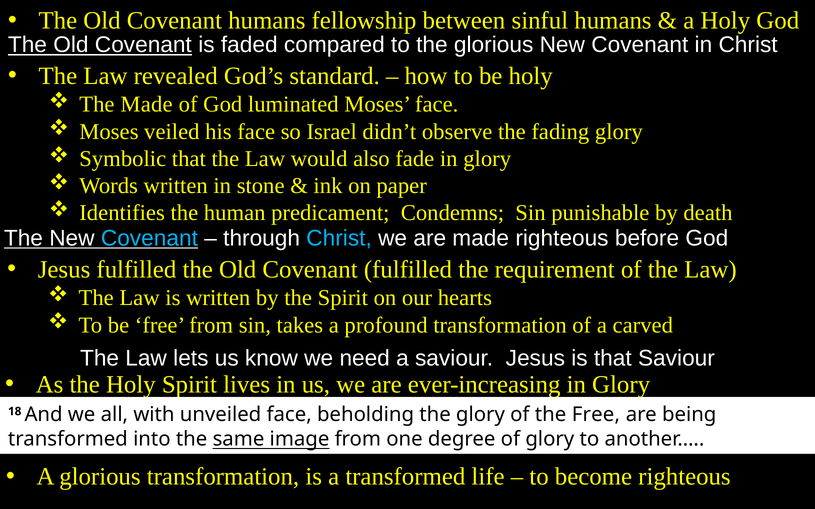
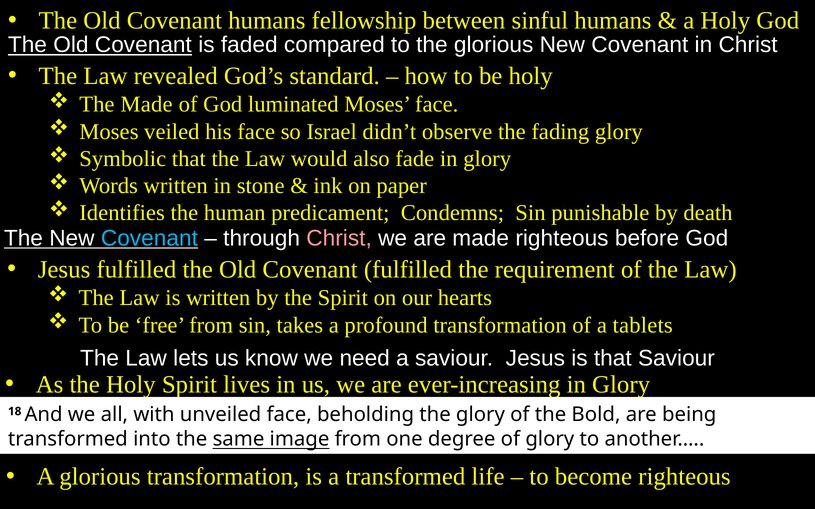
Christ at (339, 238) colour: light blue -> pink
carved: carved -> tablets
the Free: Free -> Bold
